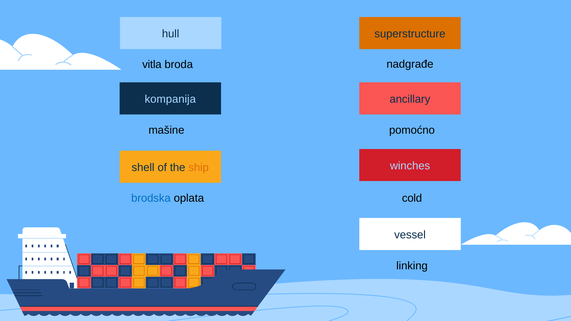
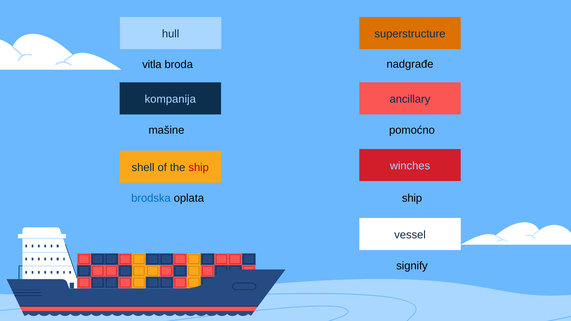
ship at (199, 168) colour: orange -> red
cold at (412, 198): cold -> ship
linking: linking -> signify
